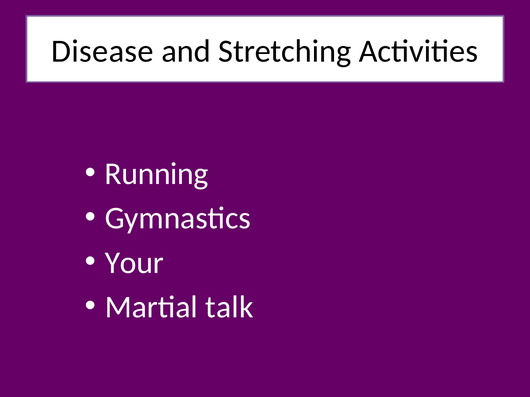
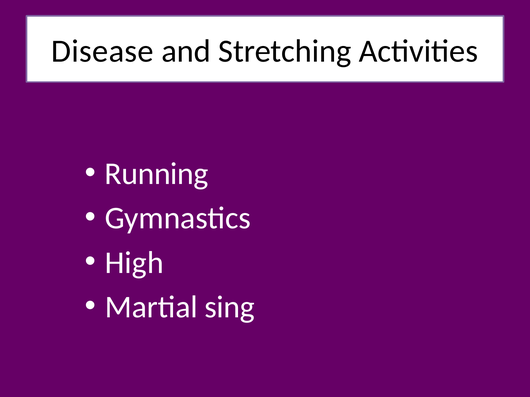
Your: Your -> High
talk: talk -> sing
